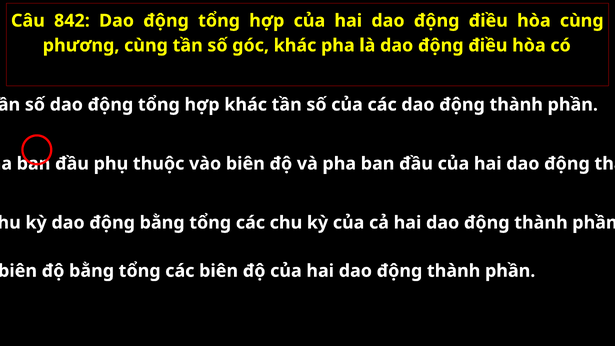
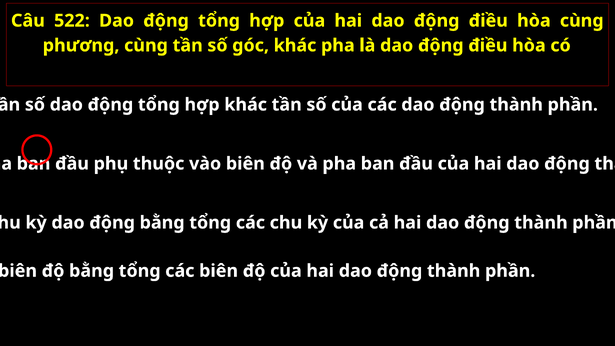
842: 842 -> 522
